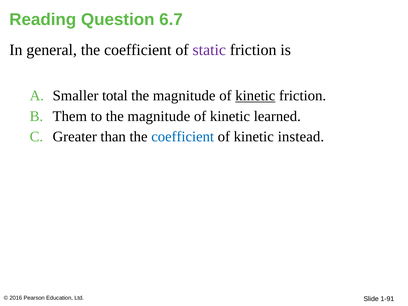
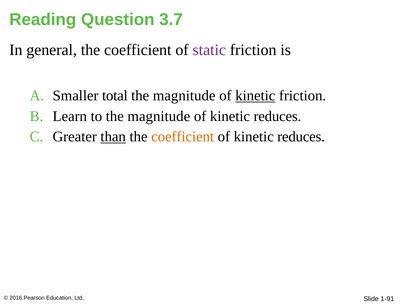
6.7: 6.7 -> 3.7
Them: Them -> Learn
learned at (277, 116): learned -> reduces
than underline: none -> present
coefficient at (183, 137) colour: blue -> orange
instead at (301, 137): instead -> reduces
